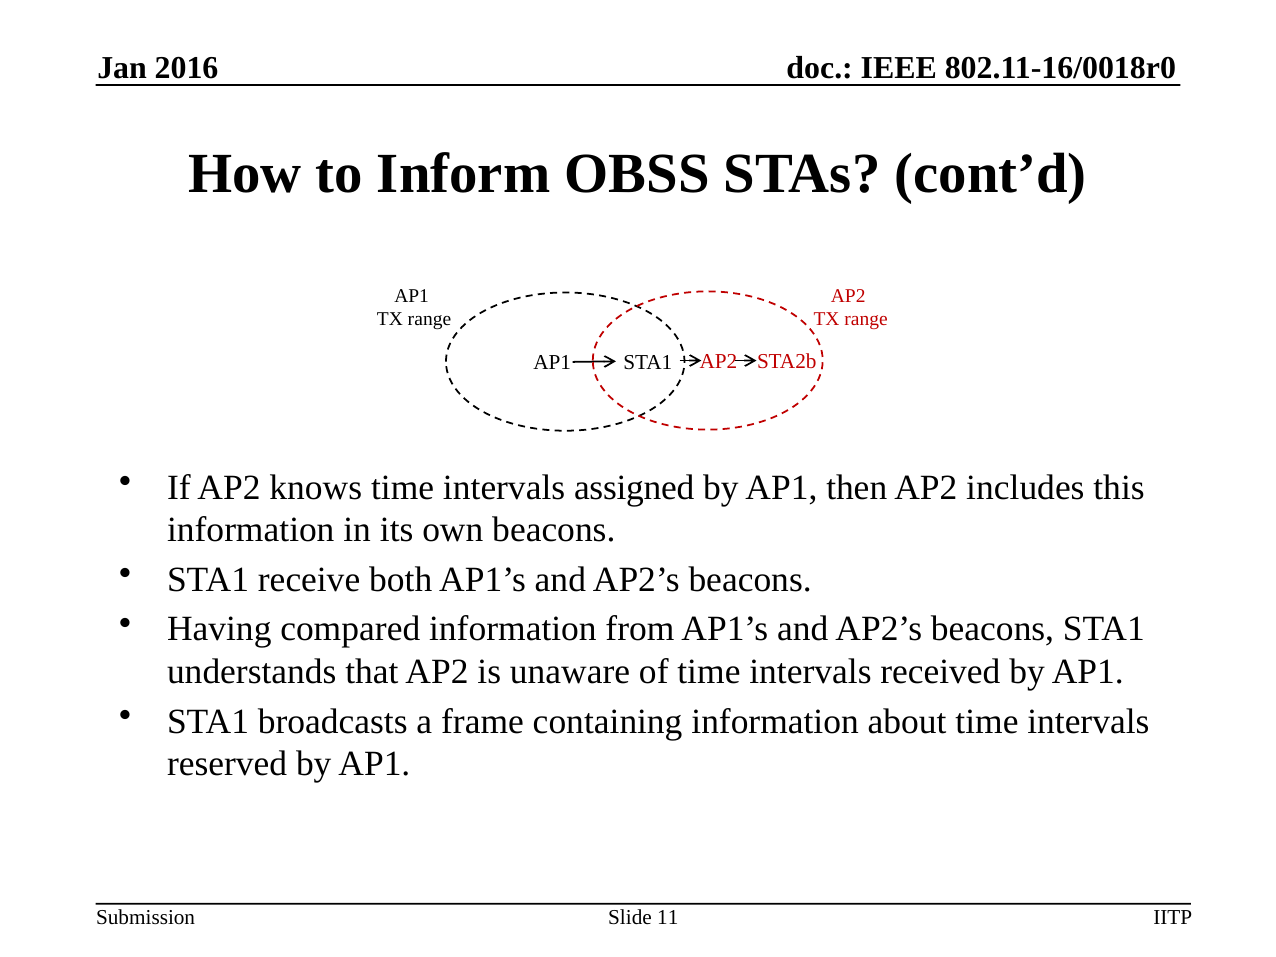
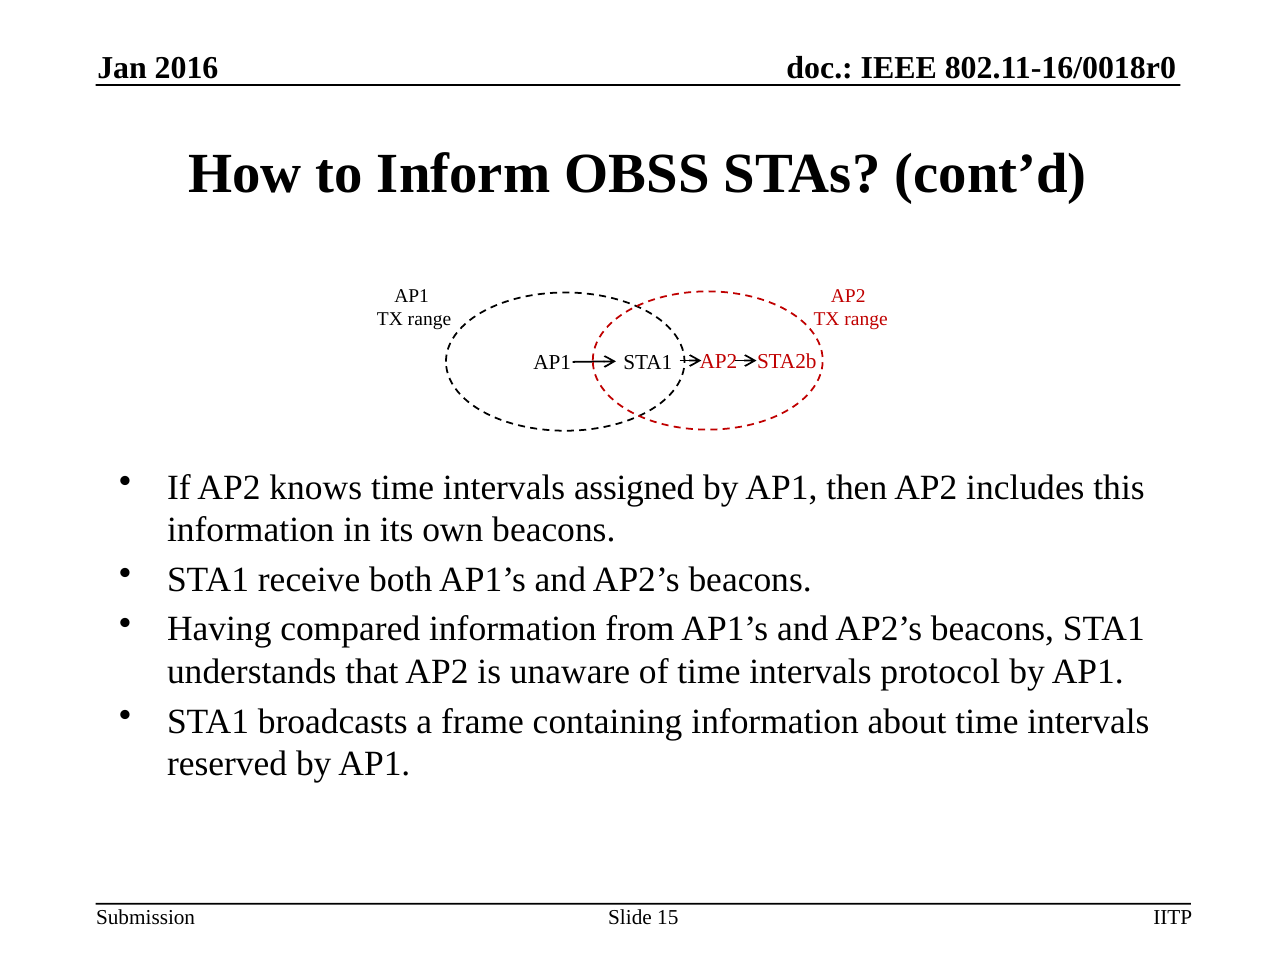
received: received -> protocol
11: 11 -> 15
